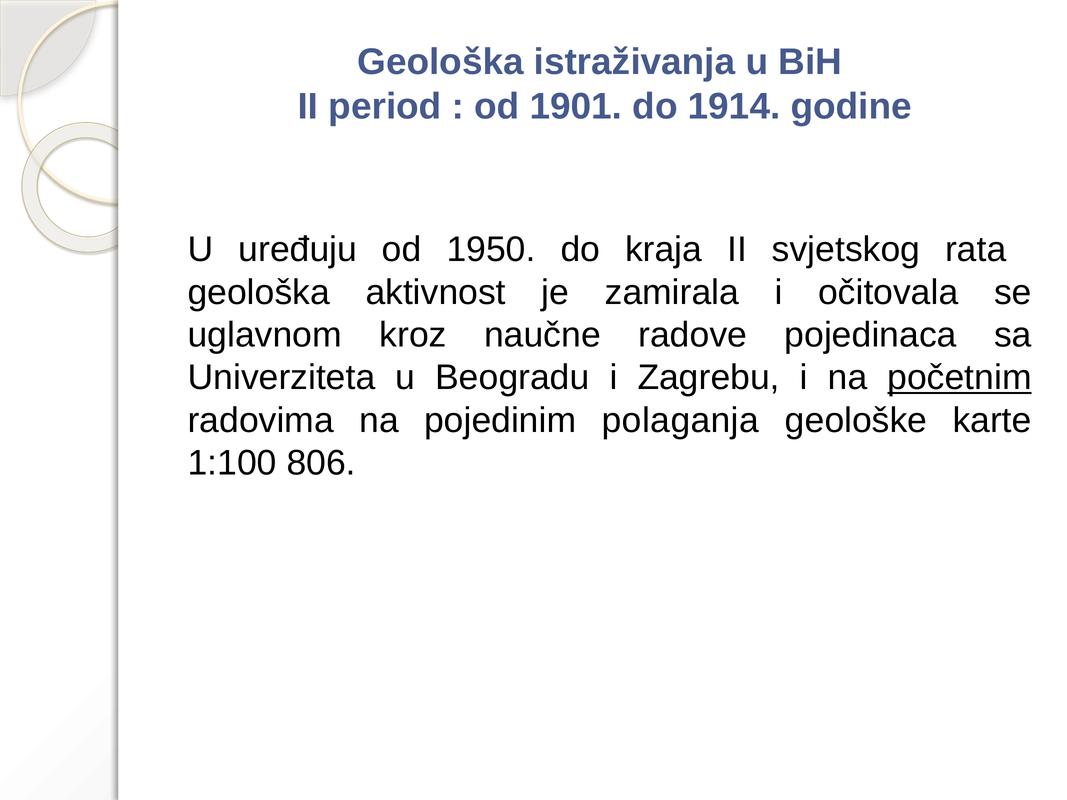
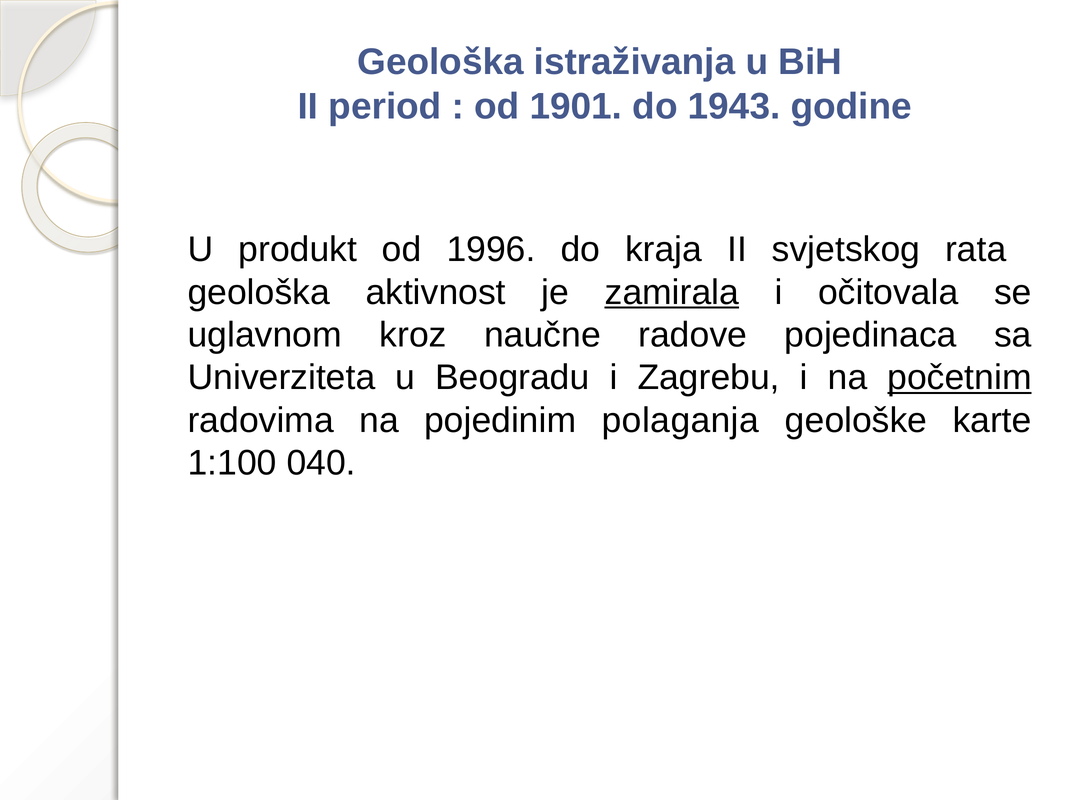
1914: 1914 -> 1943
uređuju: uređuju -> produkt
1950: 1950 -> 1996
zamirala underline: none -> present
806: 806 -> 040
